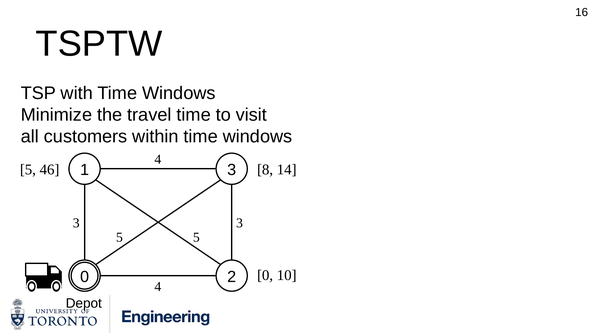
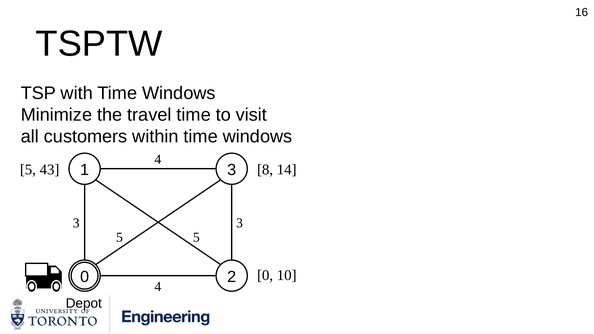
46: 46 -> 43
